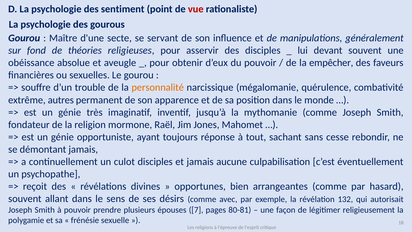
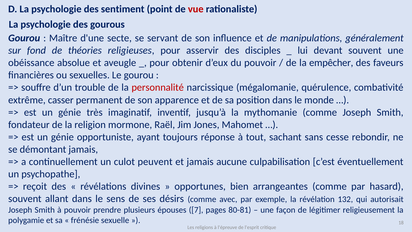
personnalité colour: orange -> red
autres: autres -> casser
culot disciples: disciples -> peuvent
